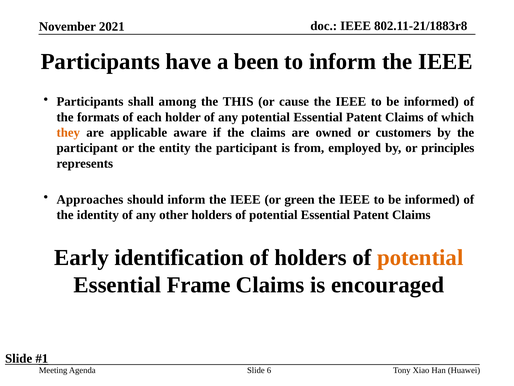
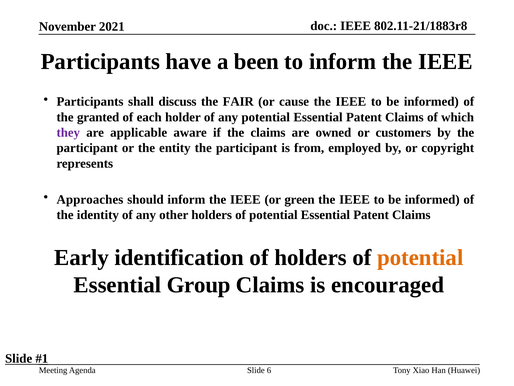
among: among -> discuss
THIS: THIS -> FAIR
formats: formats -> granted
they colour: orange -> purple
principles: principles -> copyright
Frame: Frame -> Group
